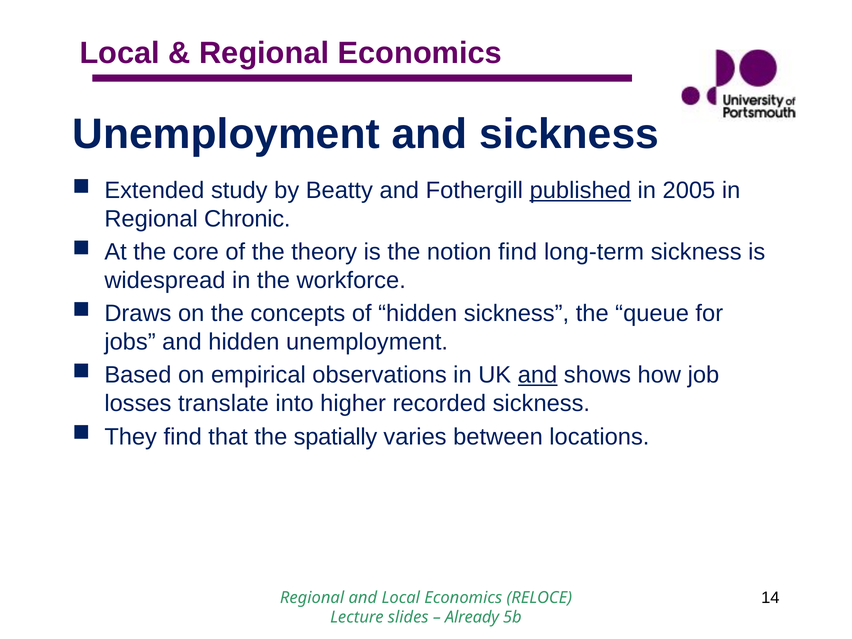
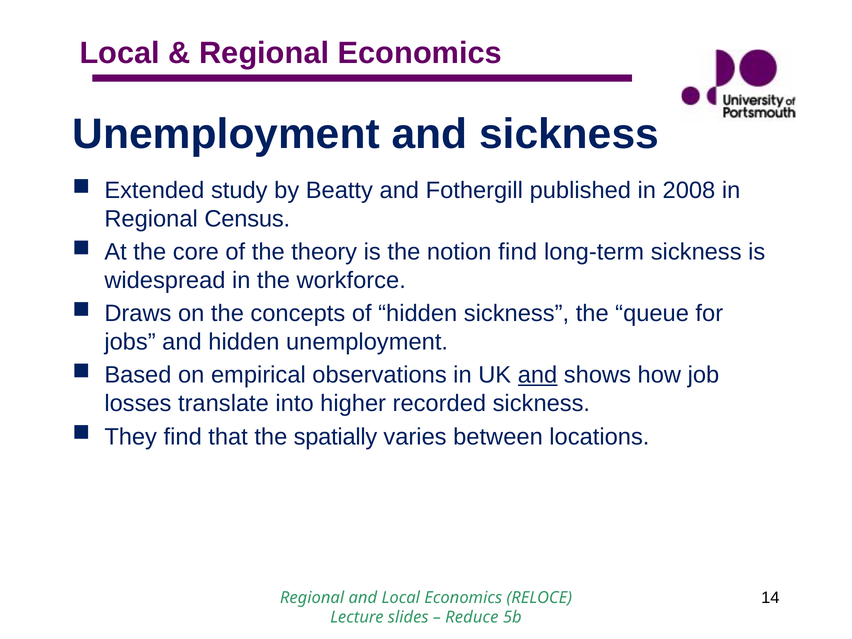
published underline: present -> none
2005: 2005 -> 2008
Chronic: Chronic -> Census
Already: Already -> Reduce
